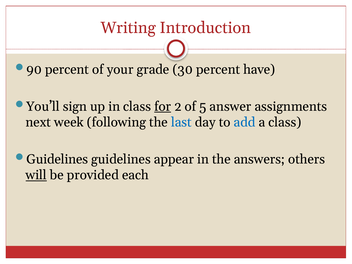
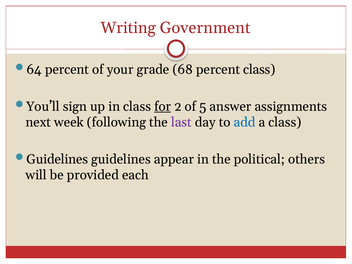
Introduction: Introduction -> Government
90: 90 -> 64
30: 30 -> 68
percent have: have -> class
last colour: blue -> purple
answers: answers -> political
will underline: present -> none
